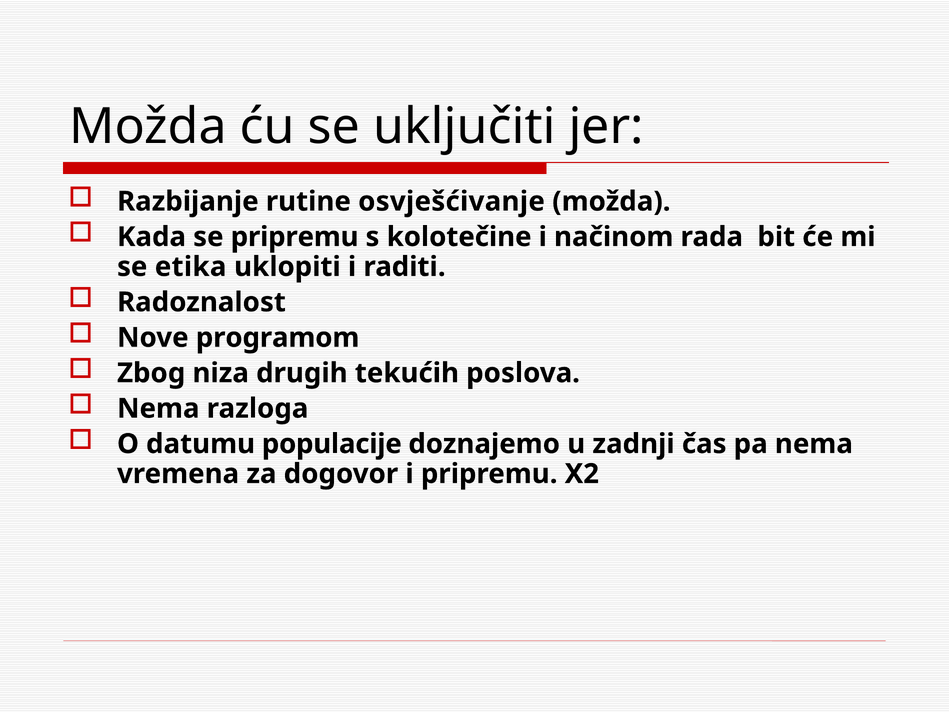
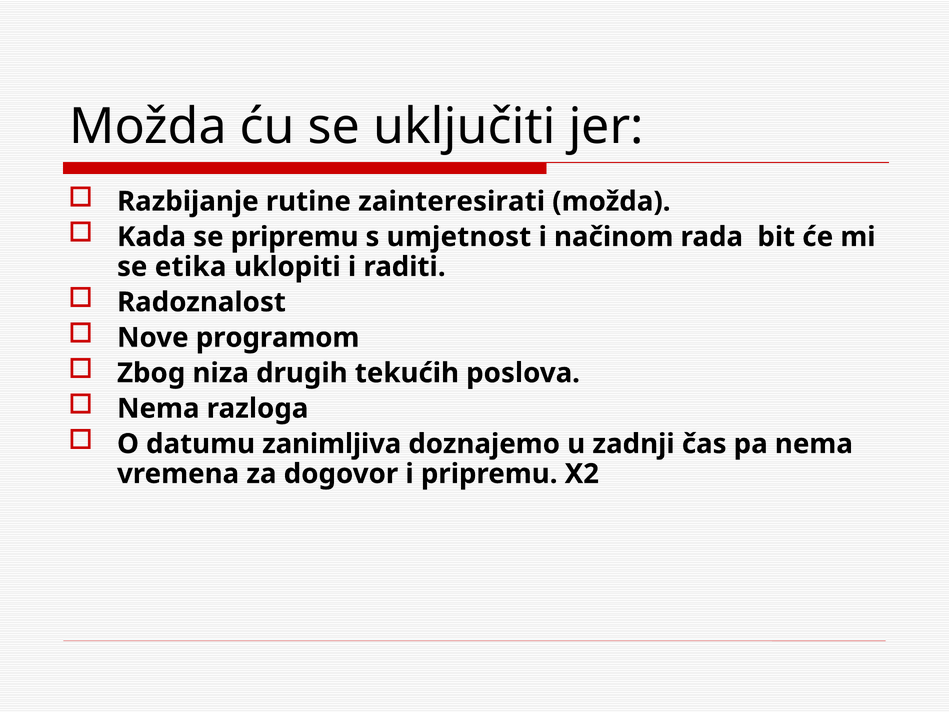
osvješćivanje: osvješćivanje -> zainteresirati
kolotečine: kolotečine -> umjetnost
populacije: populacije -> zanimljiva
